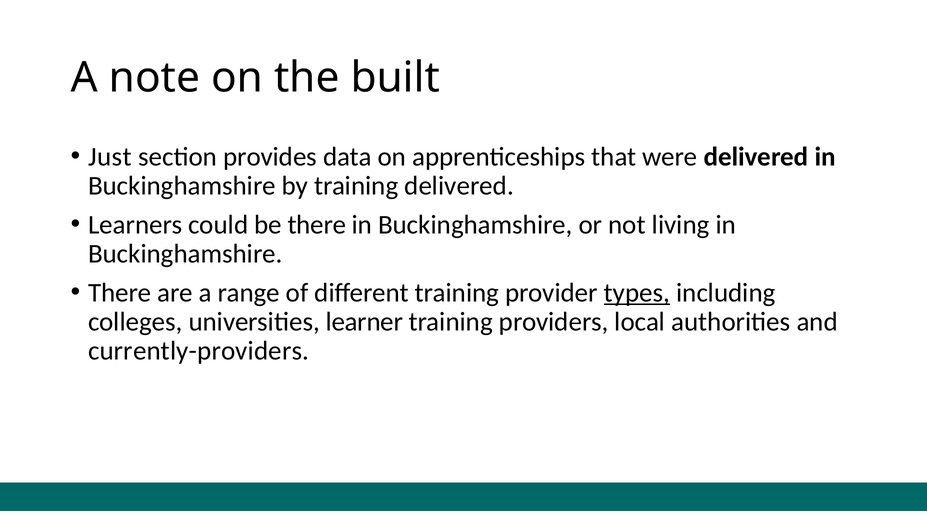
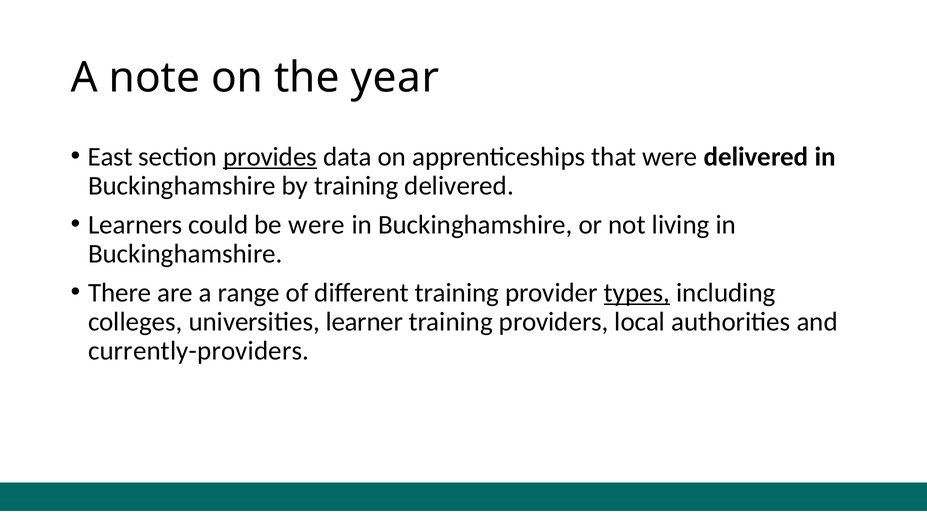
built: built -> year
Just: Just -> East
provides underline: none -> present
be there: there -> were
